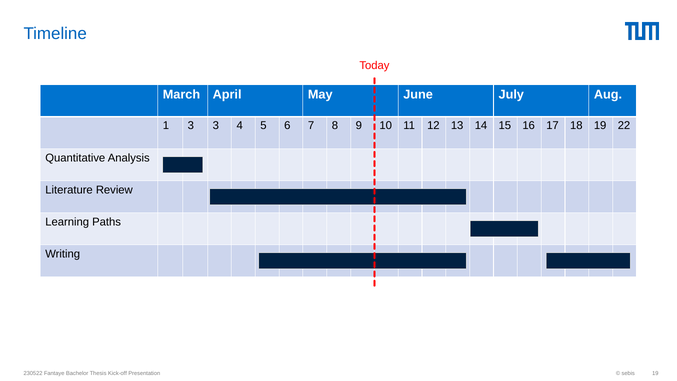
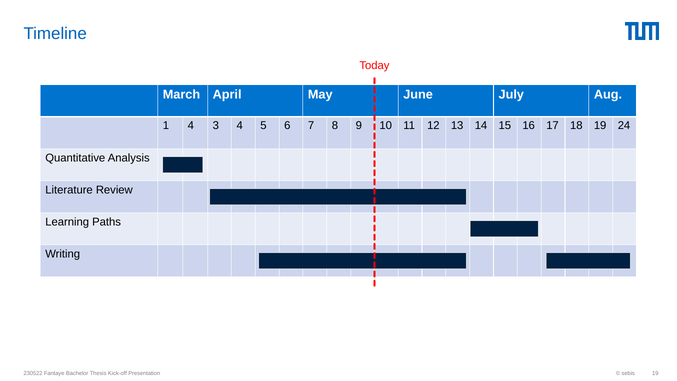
1 3: 3 -> 4
22: 22 -> 24
